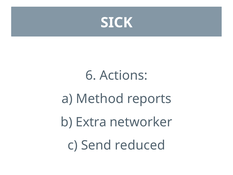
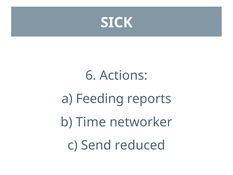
Method: Method -> Feeding
Extra: Extra -> Time
